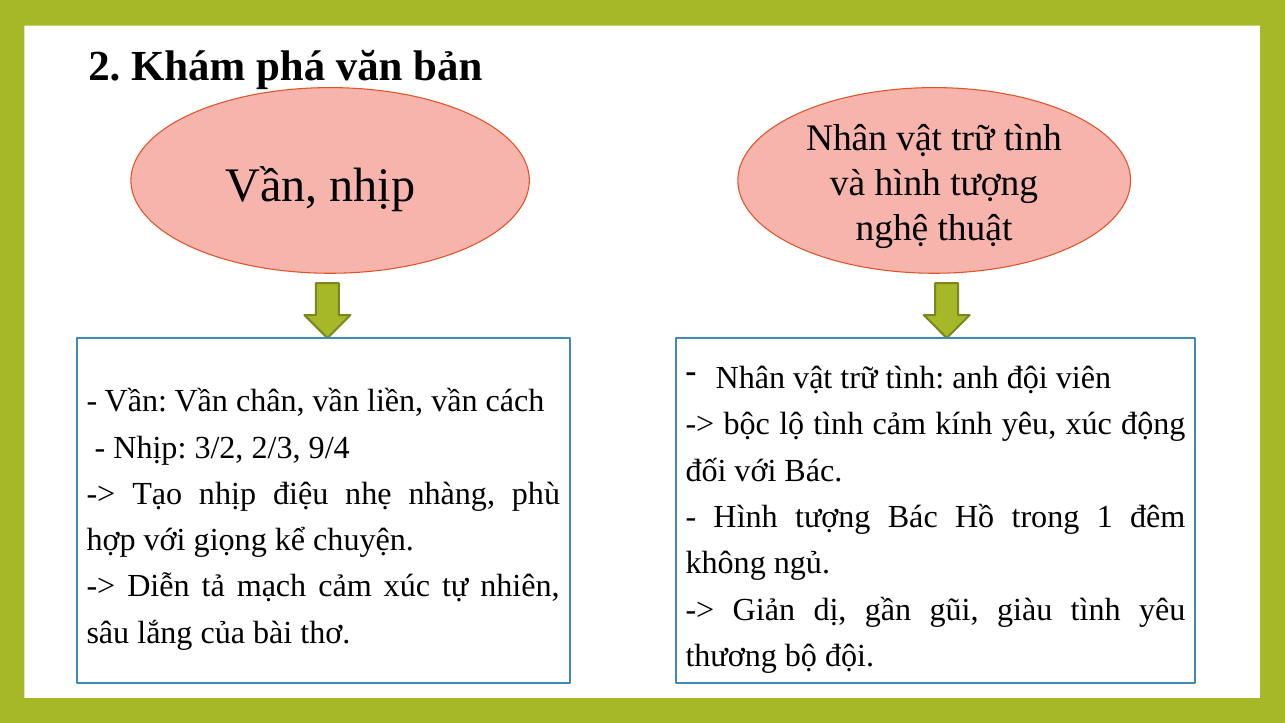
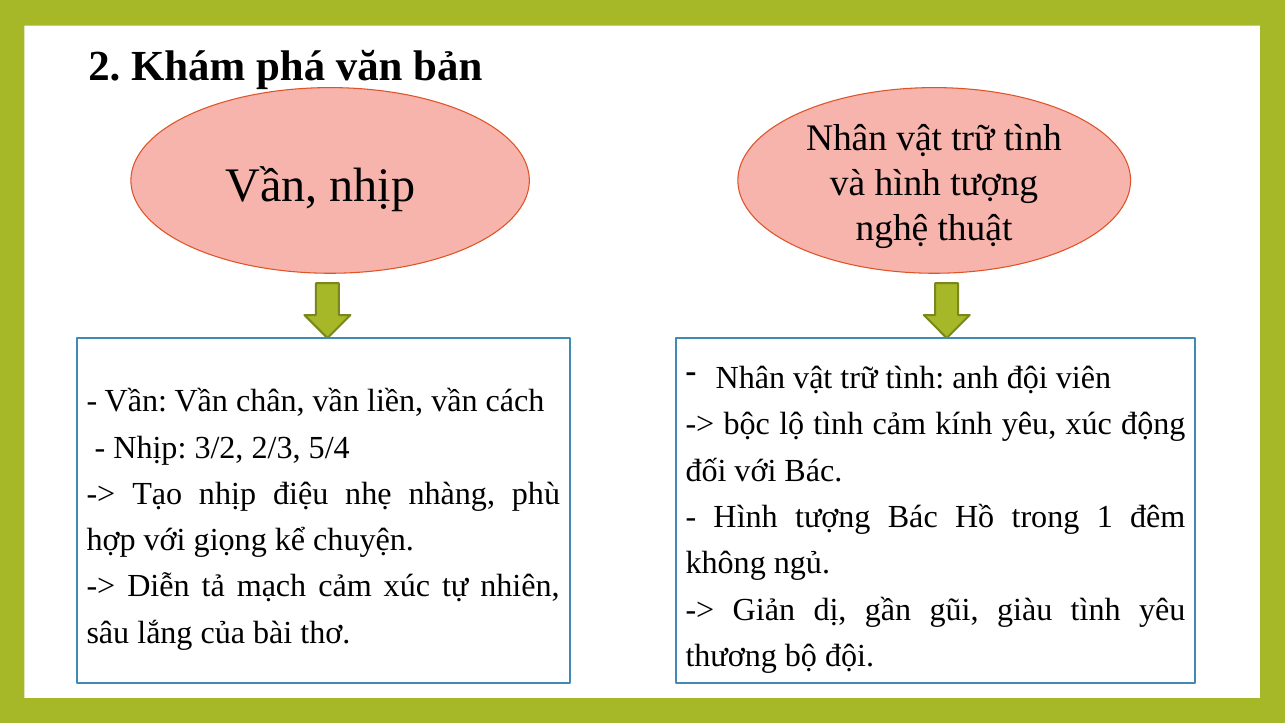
9/4: 9/4 -> 5/4
